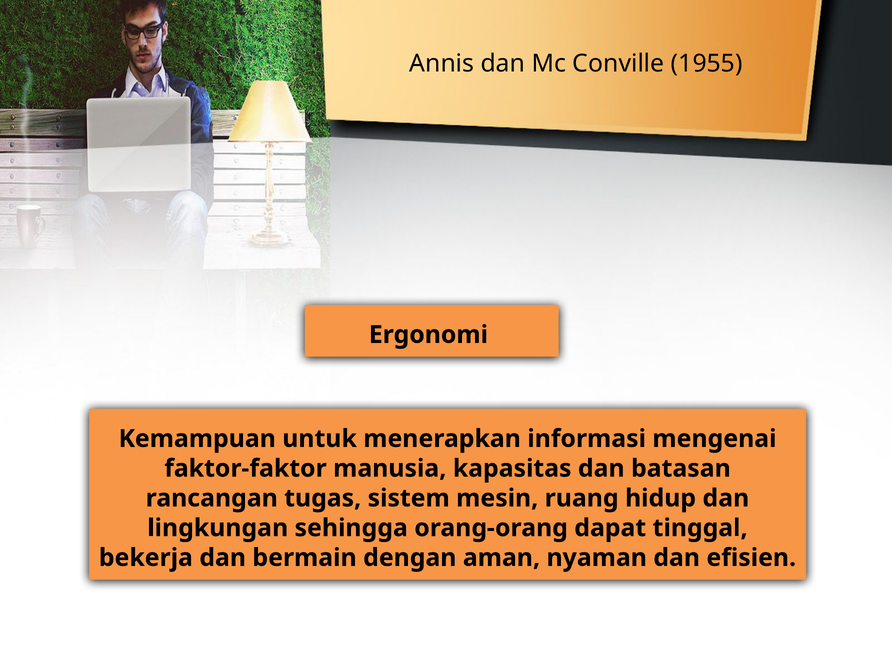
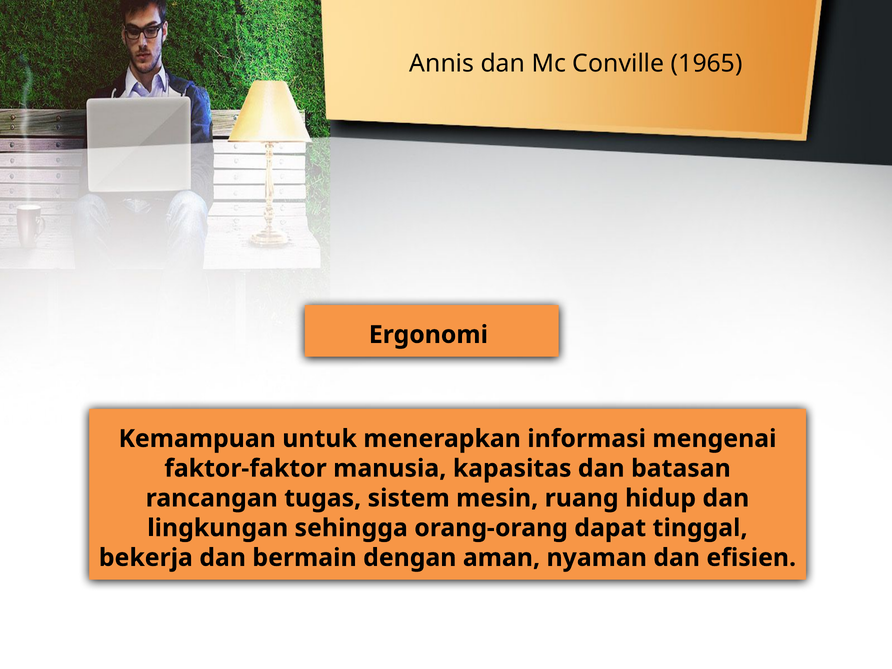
1955: 1955 -> 1965
